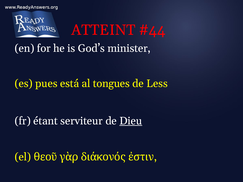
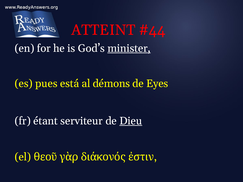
minister underline: none -> present
tongues: tongues -> démons
Less: Less -> Eyes
